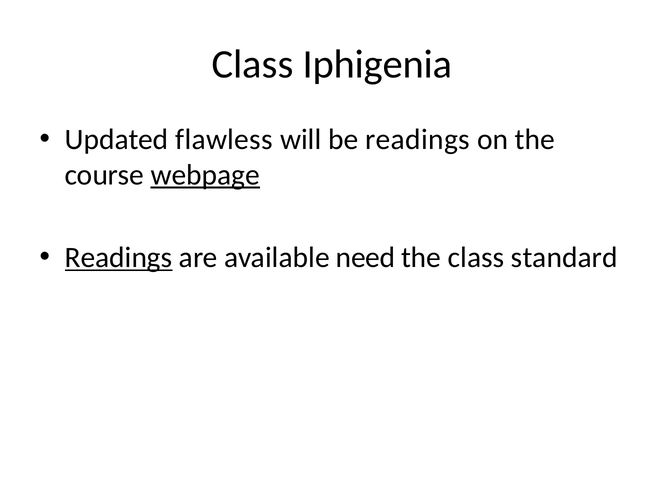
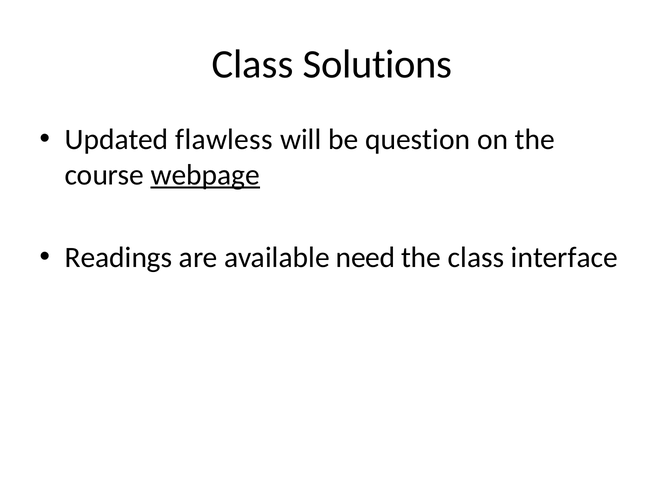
Iphigenia: Iphigenia -> Solutions
be readings: readings -> question
Readings at (119, 257) underline: present -> none
standard: standard -> interface
